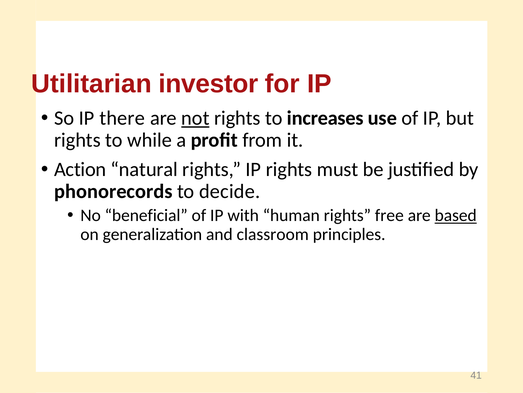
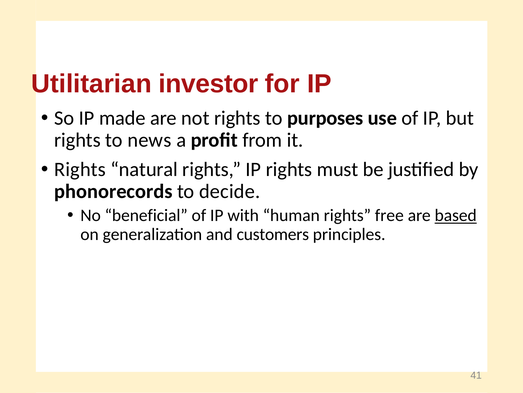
there: there -> made
not underline: present -> none
increases: increases -> purposes
while: while -> news
Action at (80, 169): Action -> Rights
classroom: classroom -> customers
